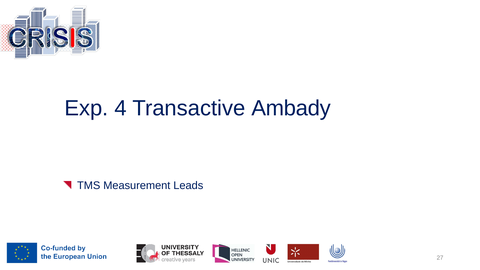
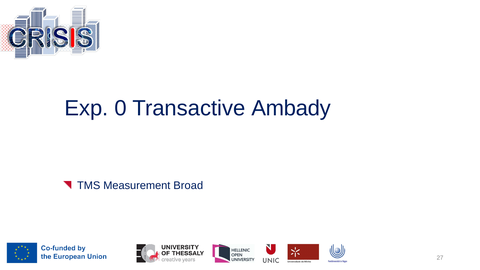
4: 4 -> 0
Leads: Leads -> Broad
